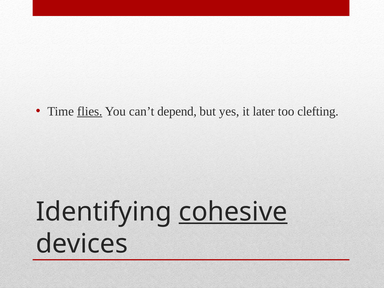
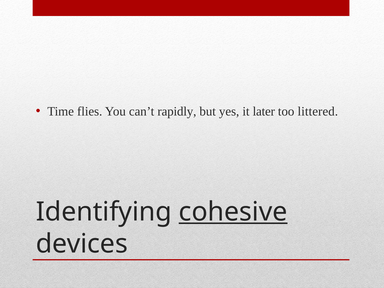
flies underline: present -> none
depend: depend -> rapidly
clefting: clefting -> littered
